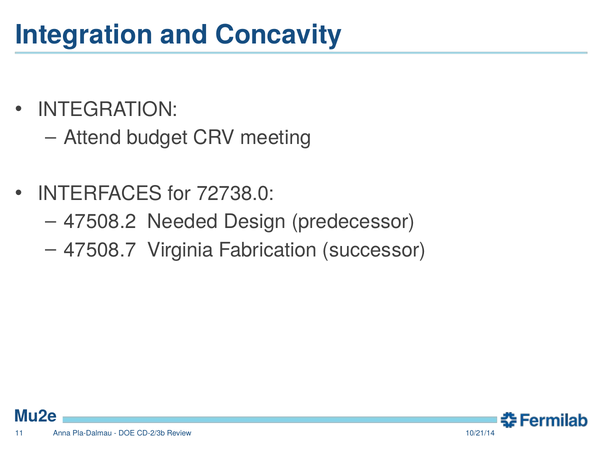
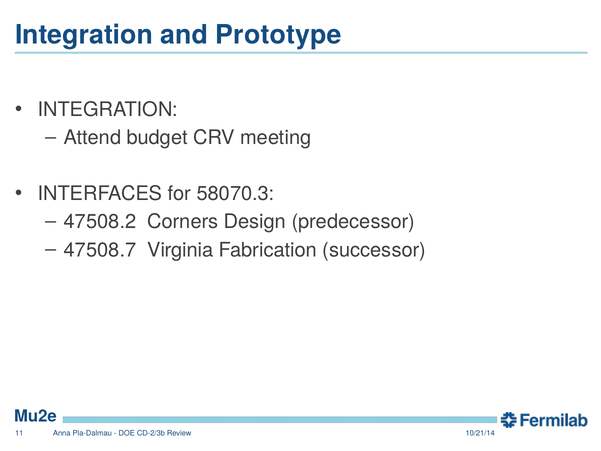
Concavity: Concavity -> Prototype
72738.0: 72738.0 -> 58070.3
Needed: Needed -> Corners
